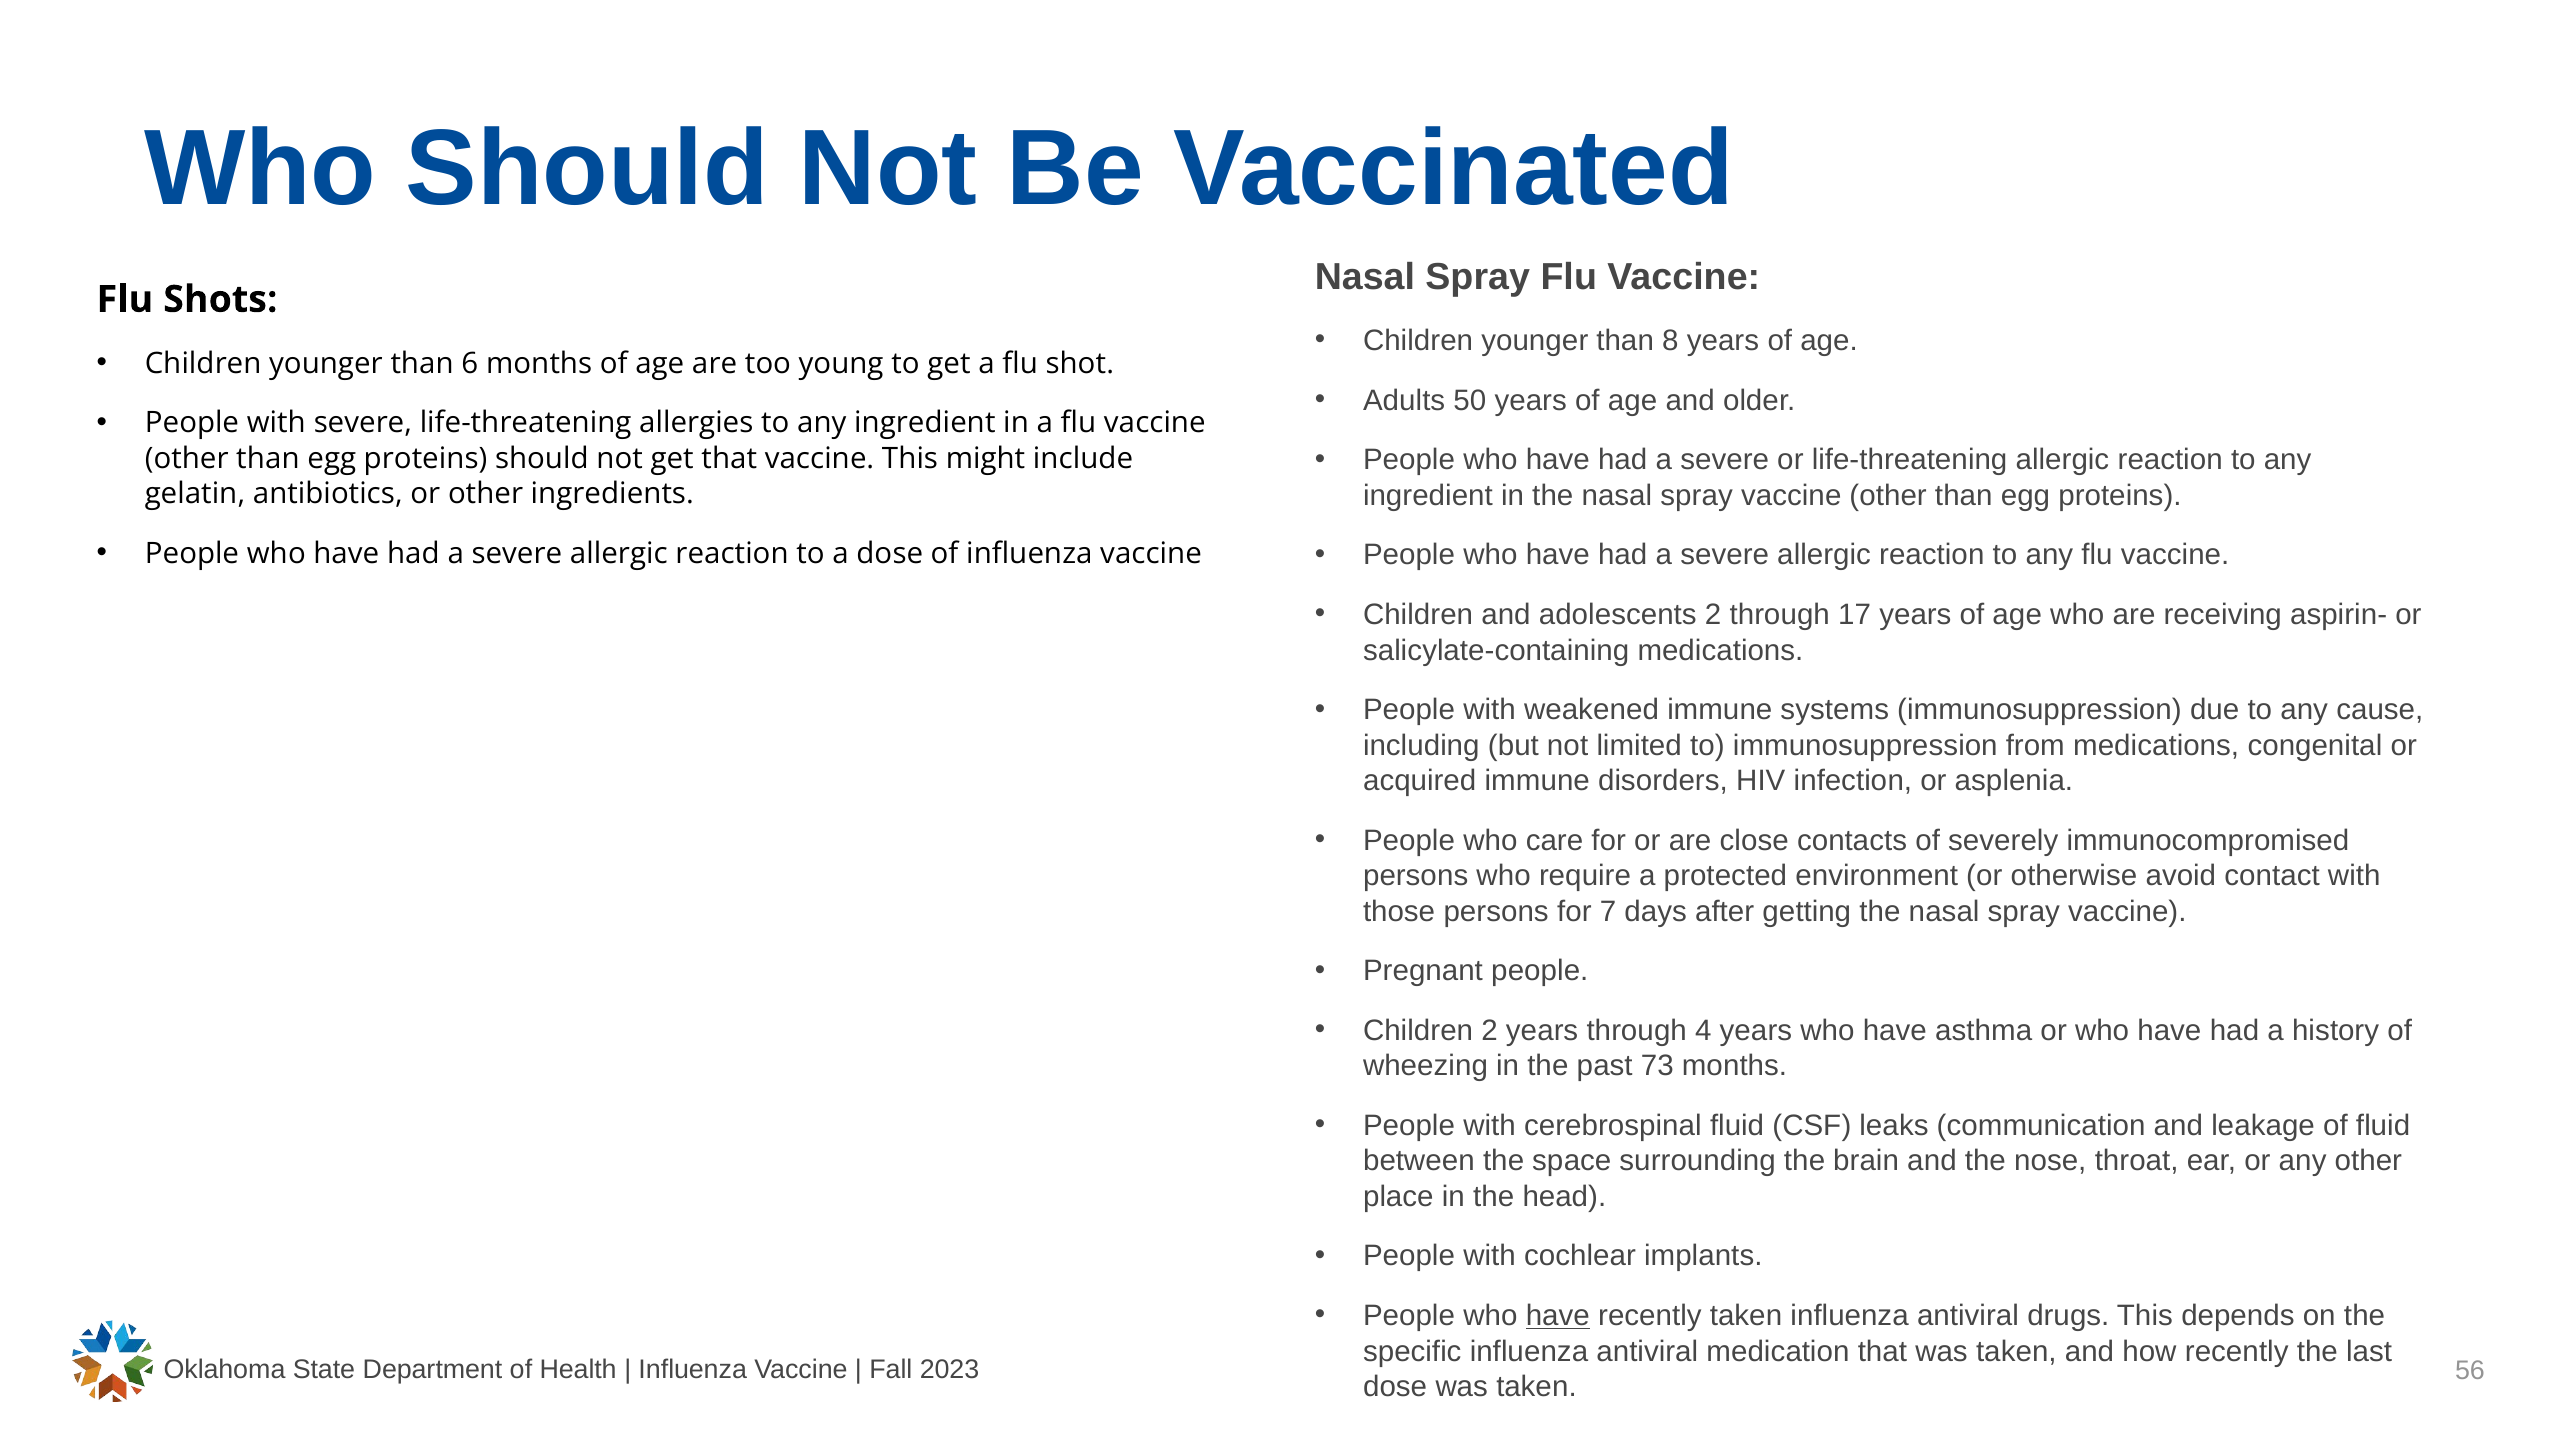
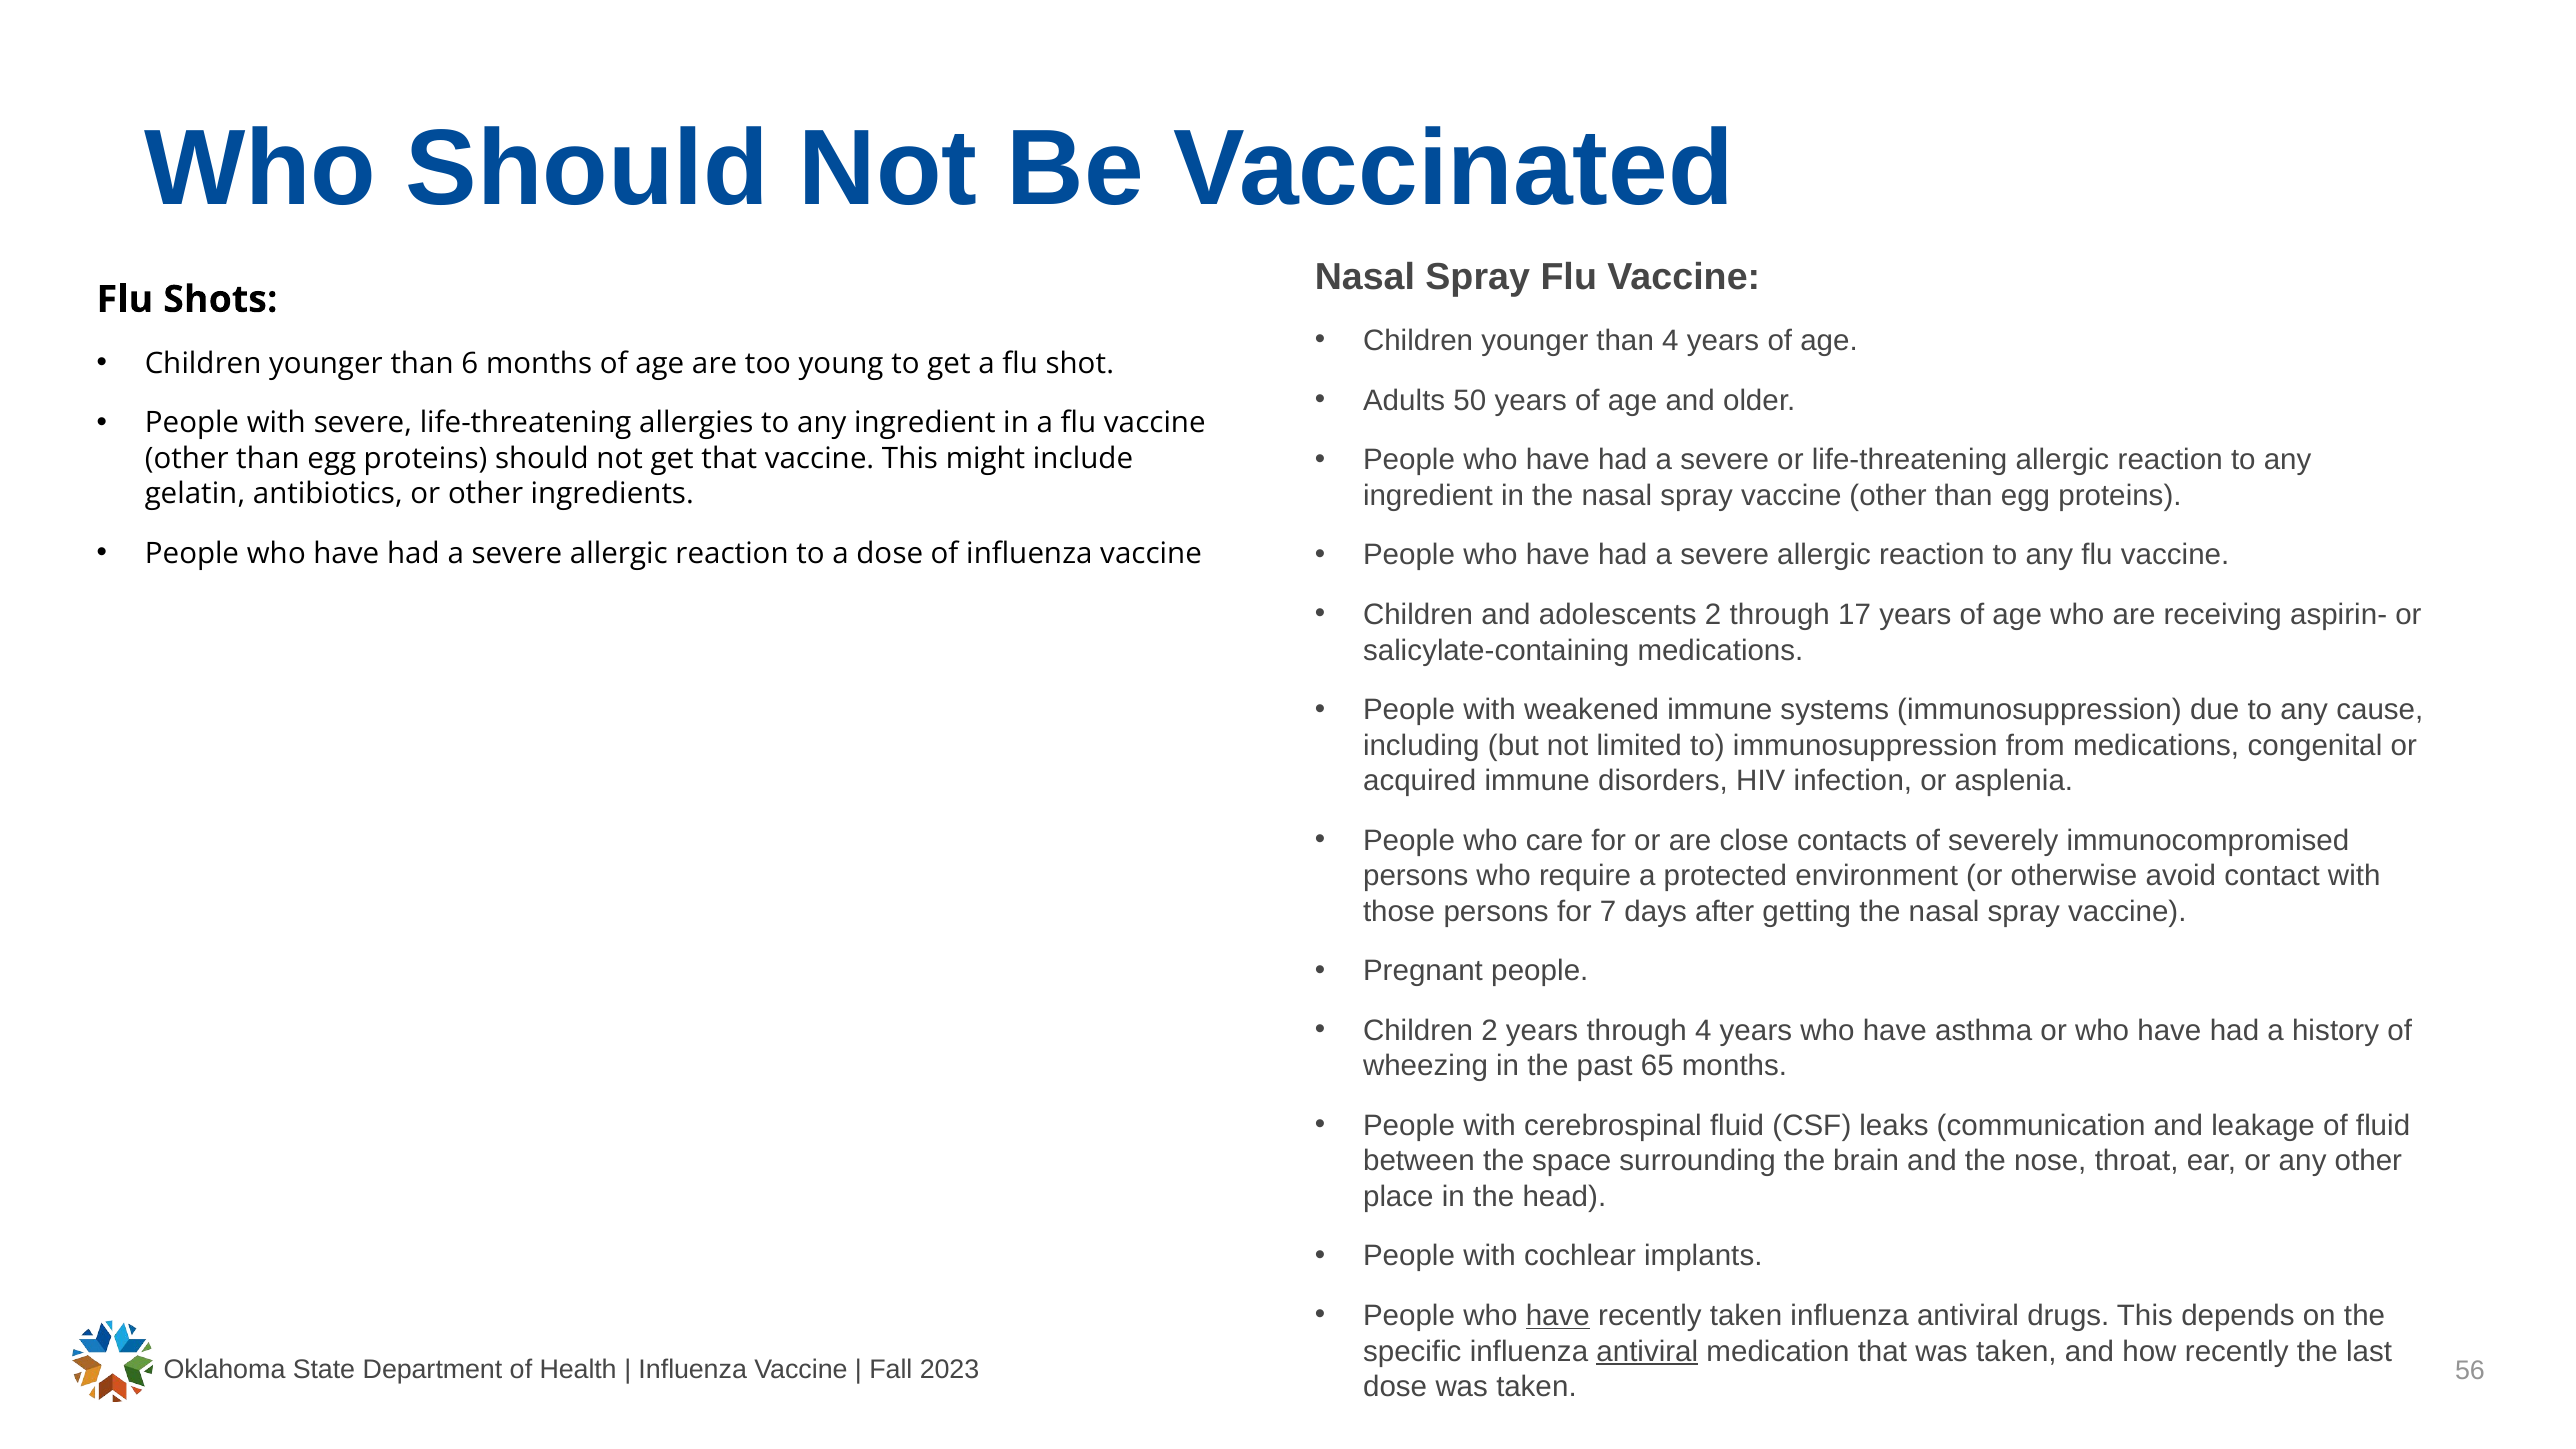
than 8: 8 -> 4
73: 73 -> 65
antiviral at (1647, 1351) underline: none -> present
